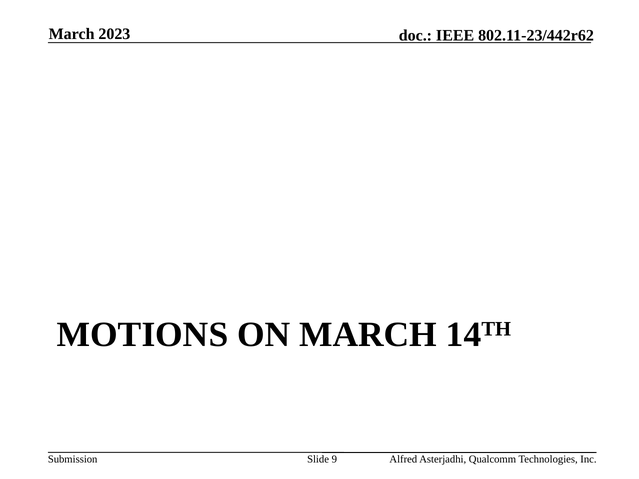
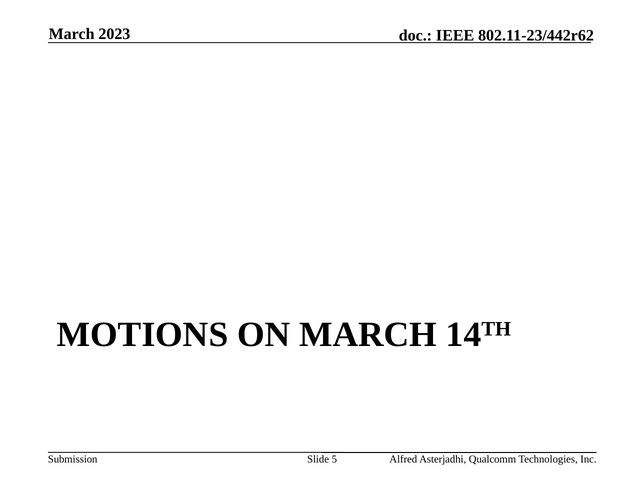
9: 9 -> 5
